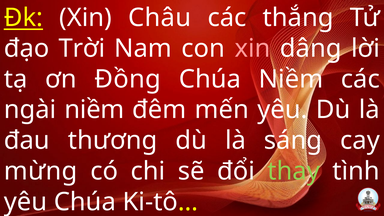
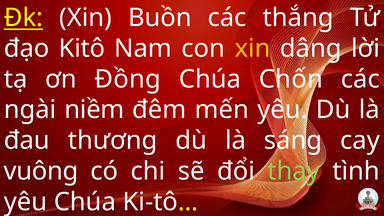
Châu: Châu -> Buồn
Trời: Trời -> Kitô
xin at (252, 48) colour: pink -> yellow
Chúa Niềm: Niềm -> Chốn
mừng: mừng -> vuông
